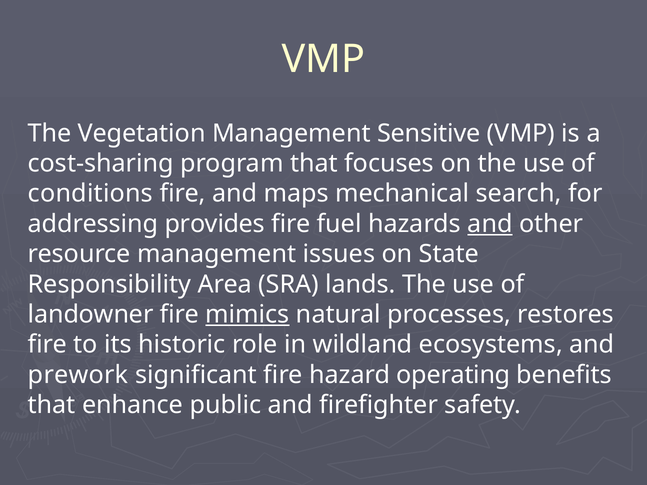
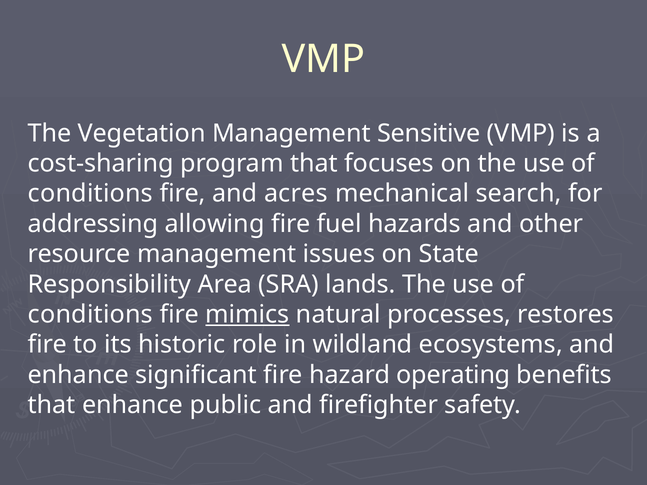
maps: maps -> acres
provides: provides -> allowing
and at (490, 224) underline: present -> none
landowner at (91, 315): landowner -> conditions
prework at (78, 375): prework -> enhance
